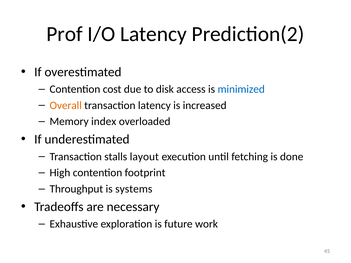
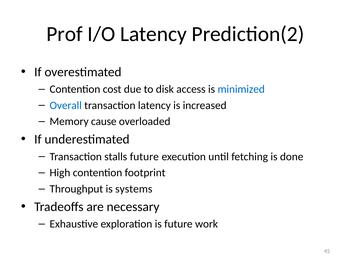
Overall colour: orange -> blue
index: index -> cause
stalls layout: layout -> future
